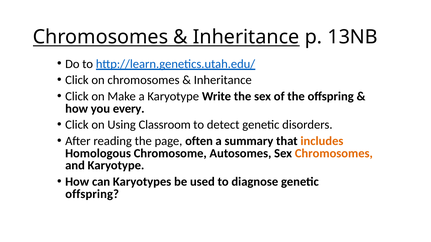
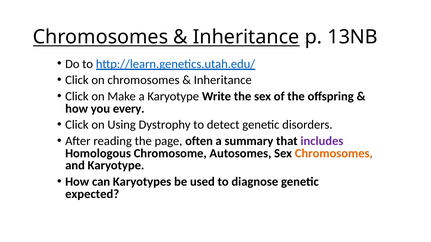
Classroom: Classroom -> Dystrophy
includes colour: orange -> purple
offspring at (92, 194): offspring -> expected
